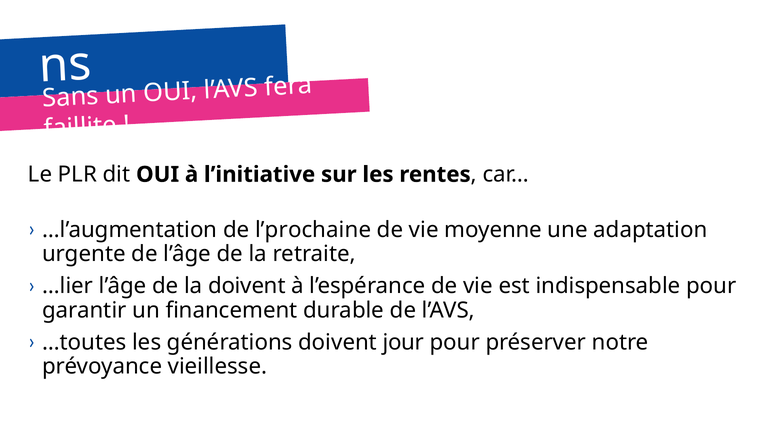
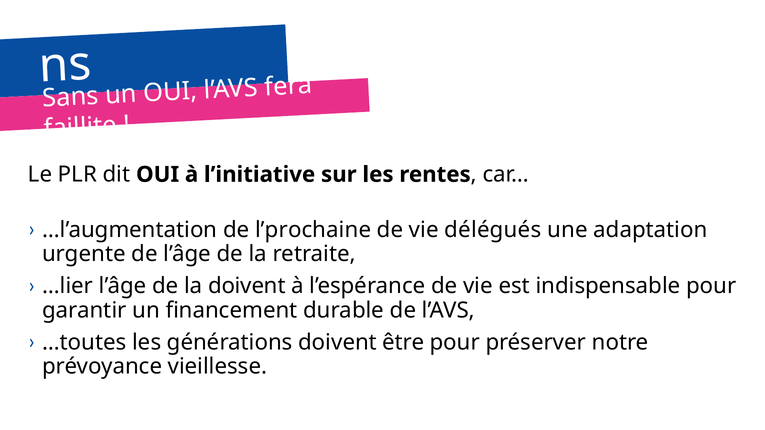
moyenne: moyenne -> délégués
jour: jour -> être
